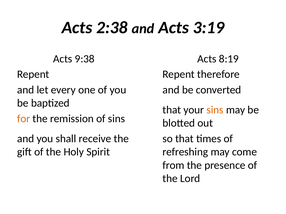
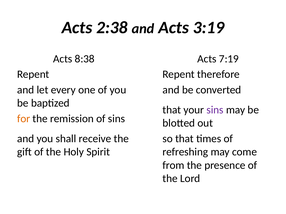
9:38: 9:38 -> 8:38
8:19: 8:19 -> 7:19
sins at (215, 110) colour: orange -> purple
